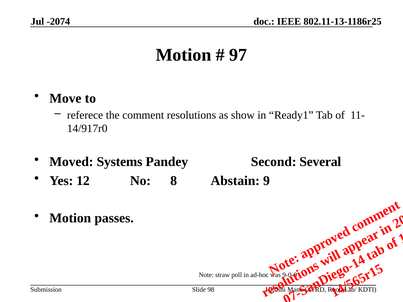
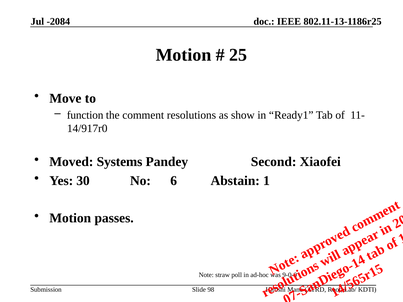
-2074: -2074 -> -2084
97: 97 -> 25
referece: referece -> function
Several: Several -> Xiaofei
12: 12 -> 30
No 8: 8 -> 6
Abstain 9: 9 -> 1
